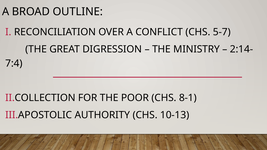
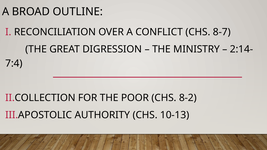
5-7: 5-7 -> 8-7
8-1: 8-1 -> 8-2
